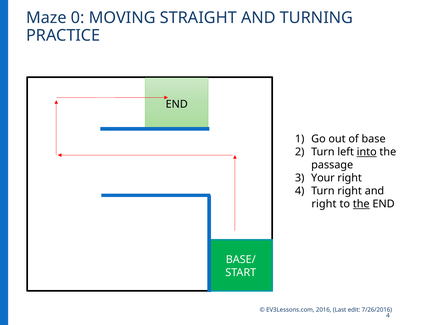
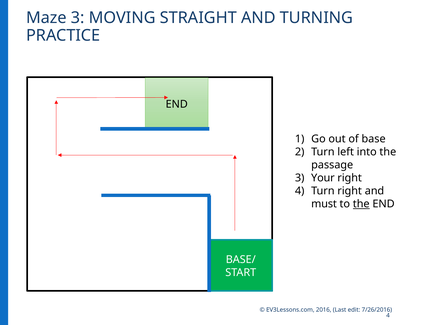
Maze 0: 0 -> 3
into underline: present -> none
right at (324, 204): right -> must
